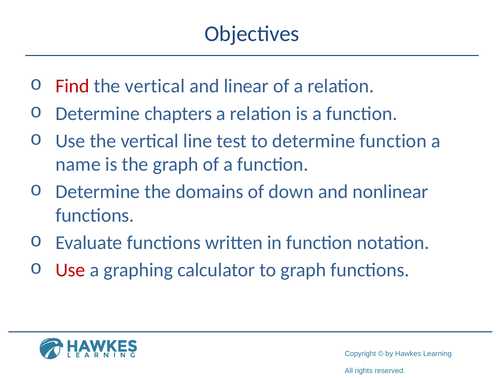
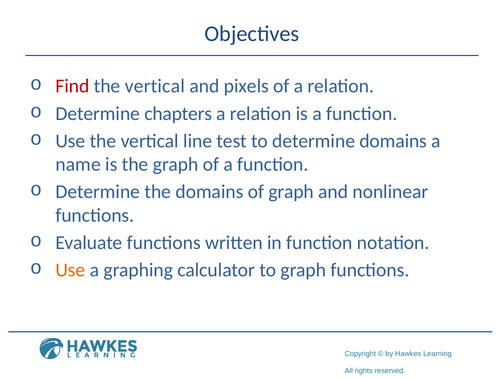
linear: linear -> pixels
determine function: function -> domains
of down: down -> graph
Use at (70, 270) colour: red -> orange
